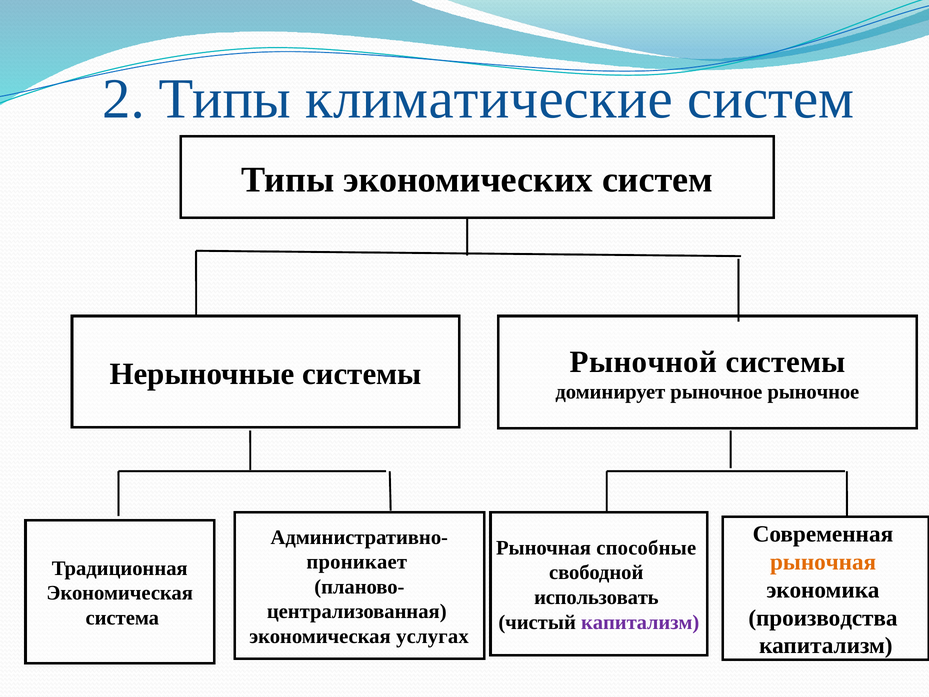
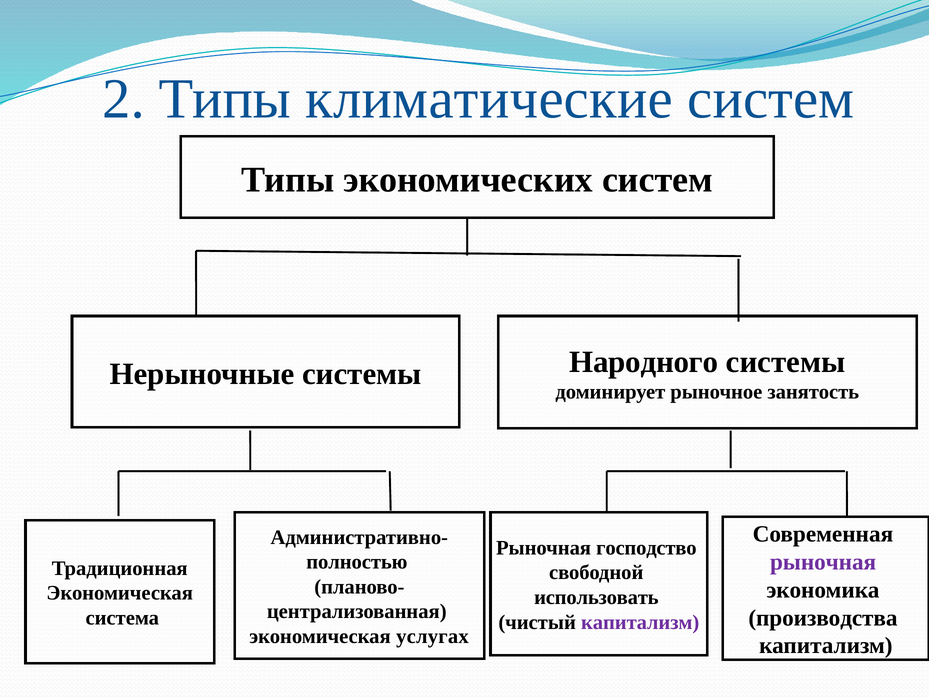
Рыночной: Рыночной -> Народного
рыночное рыночное: рыночное -> занятость
способные: способные -> господство
рыночная at (823, 562) colour: orange -> purple
проникает: проникает -> полностью
